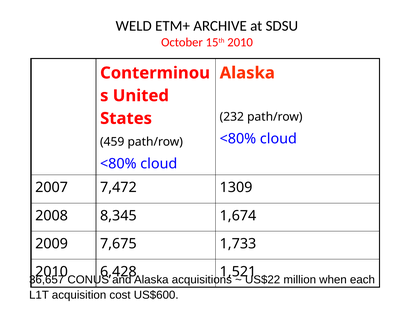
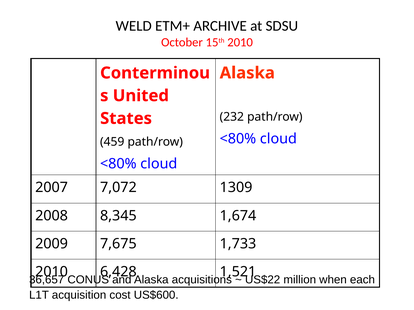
7,472: 7,472 -> 7,072
